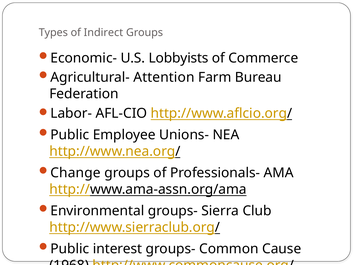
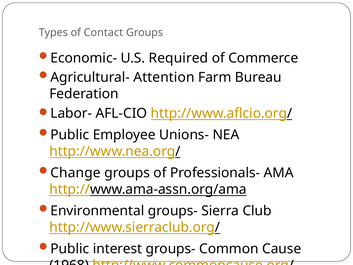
Indirect: Indirect -> Contact
Lobbyists: Lobbyists -> Required
